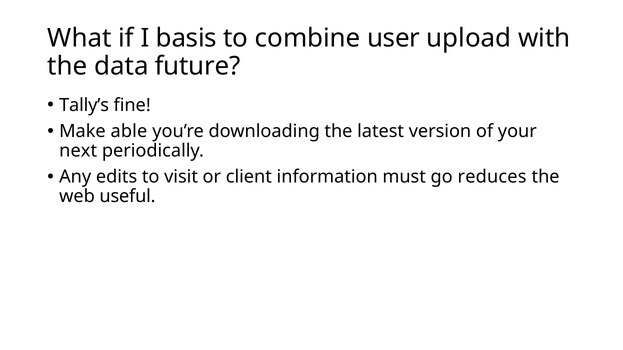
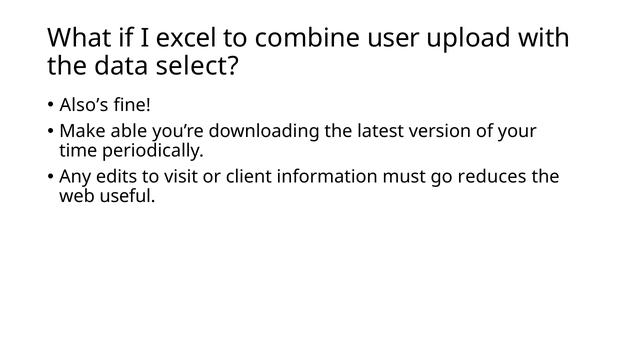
basis: basis -> excel
future: future -> select
Tally’s: Tally’s -> Also’s
next: next -> time
